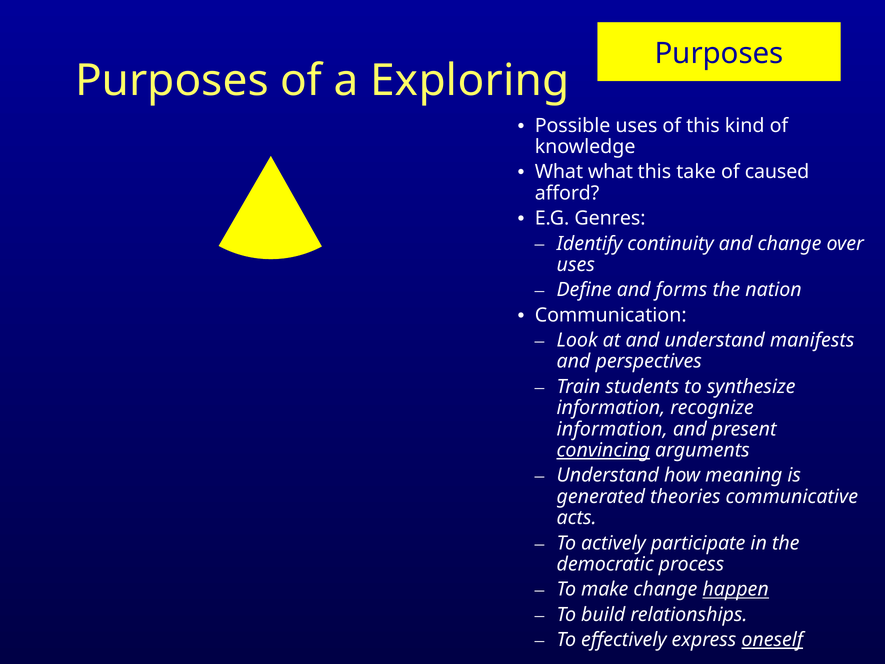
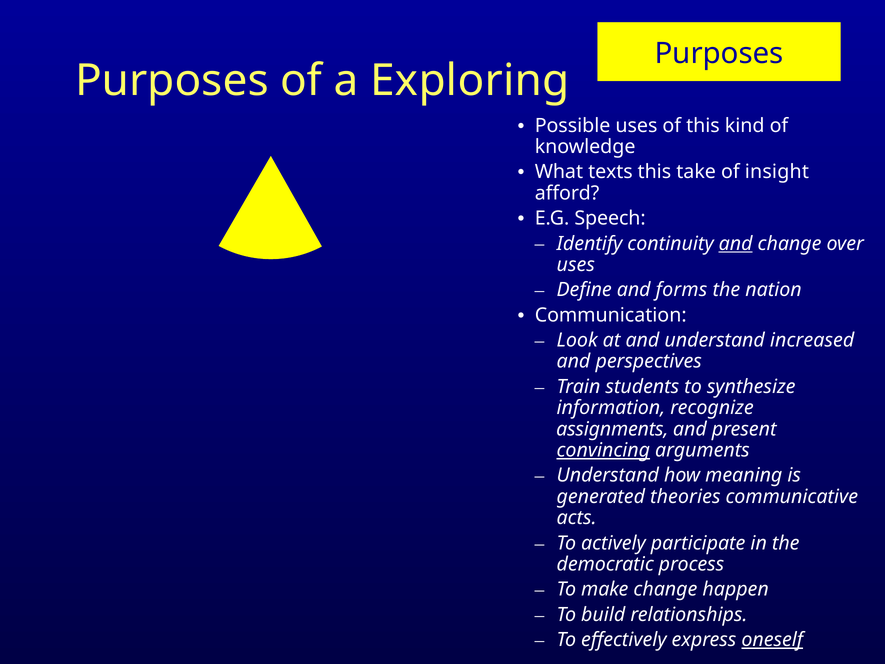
What what: what -> texts
caused: caused -> insight
Genres: Genres -> Speech
and at (736, 243) underline: none -> present
manifests: manifests -> increased
information at (612, 429): information -> assignments
happen underline: present -> none
